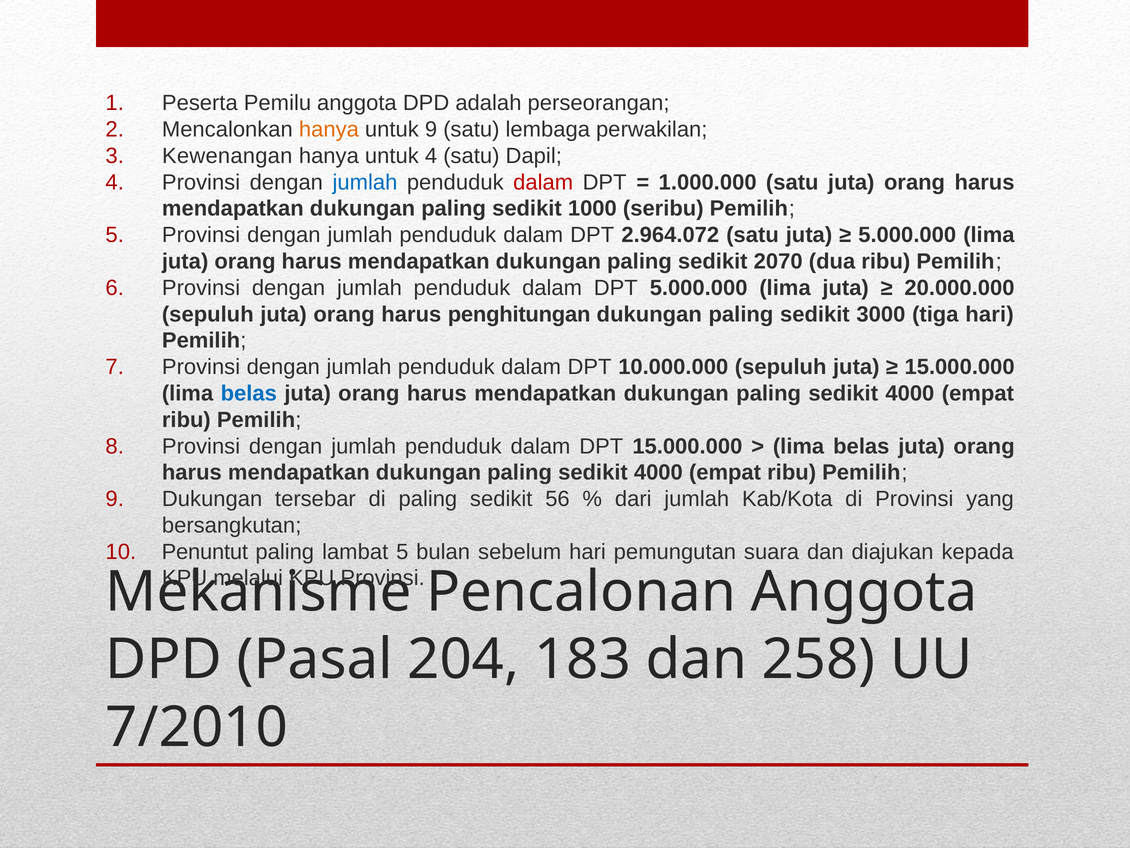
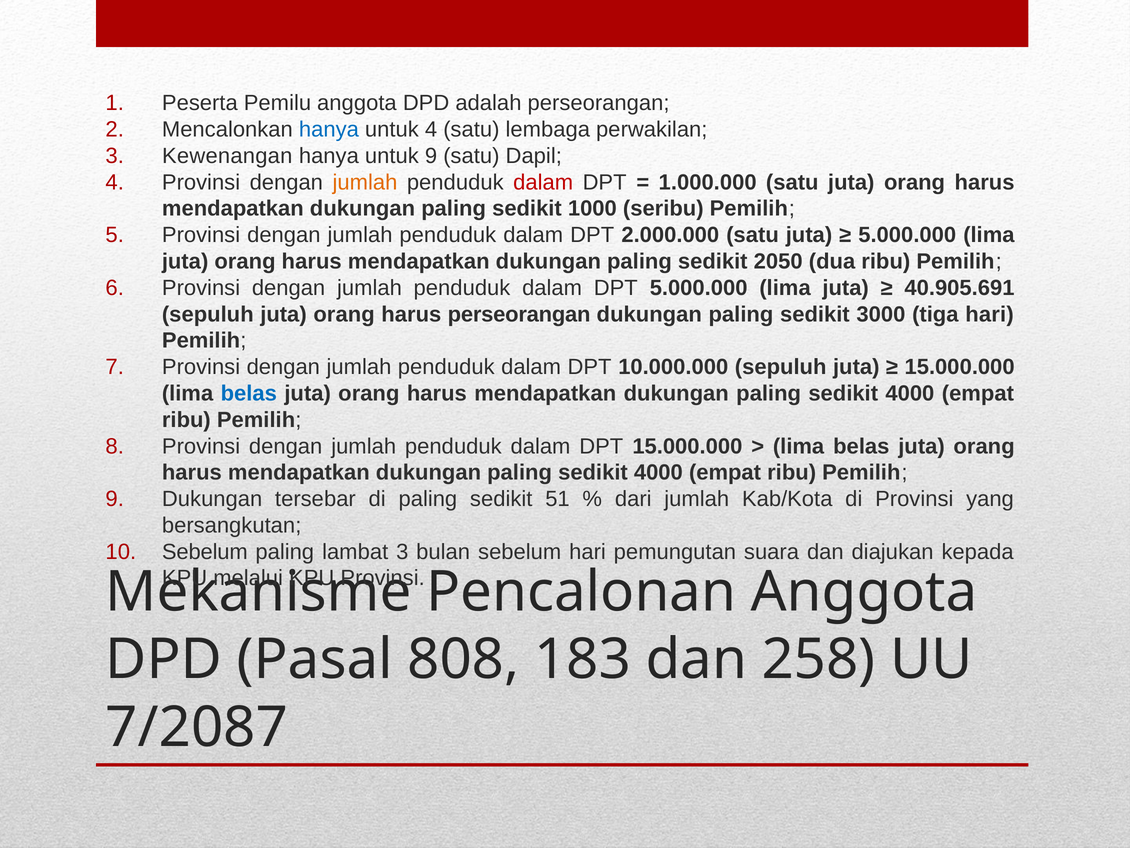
hanya at (329, 129) colour: orange -> blue
untuk 9: 9 -> 4
untuk 4: 4 -> 9
jumlah at (365, 182) colour: blue -> orange
2.964.072: 2.964.072 -> 2.000.000
2070: 2070 -> 2050
20.000.000: 20.000.000 -> 40.905.691
harus penghitungan: penghitungan -> perseorangan
56: 56 -> 51
Penuntut at (205, 552): Penuntut -> Sebelum
lambat 5: 5 -> 3
204: 204 -> 808
7/2010: 7/2010 -> 7/2087
